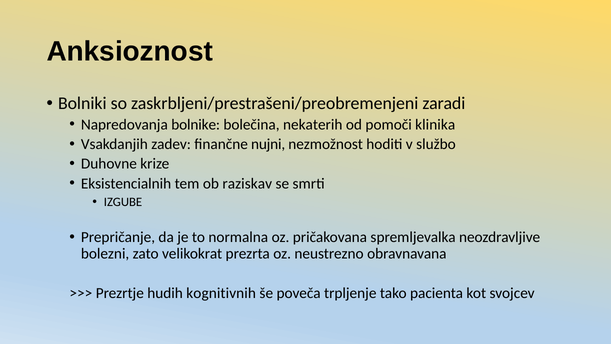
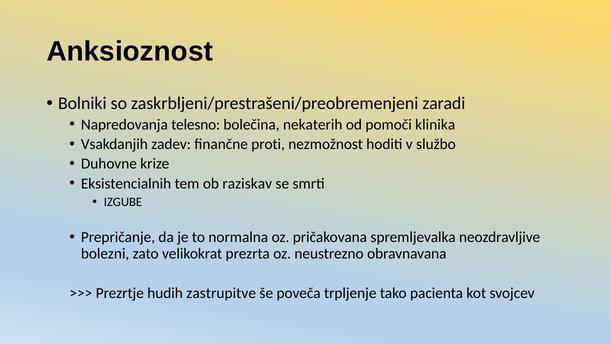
bolnike: bolnike -> telesno
nujni: nujni -> proti
kognitivnih: kognitivnih -> zastrupitve
